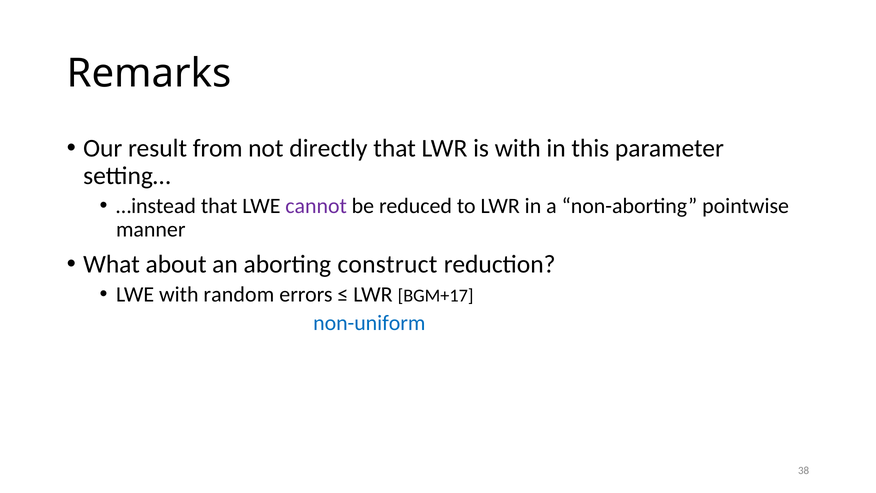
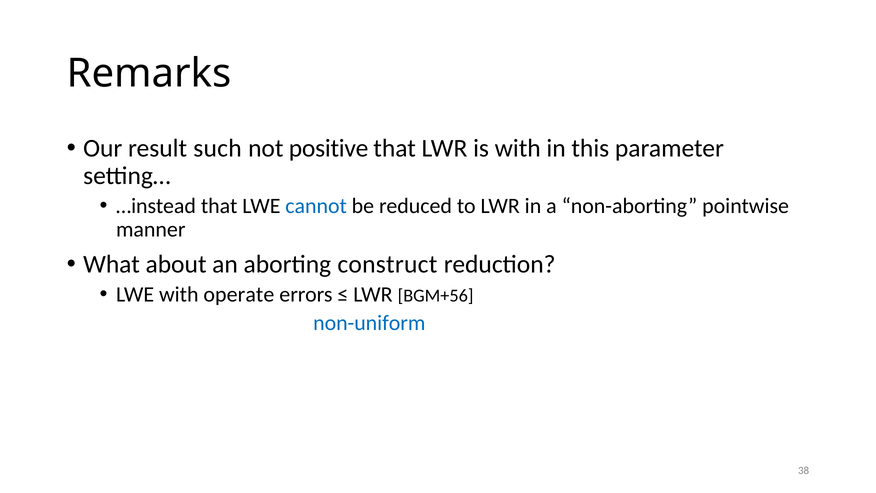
from: from -> such
directly: directly -> positive
cannot at (316, 206) colour: purple -> blue
random: random -> operate
BGM+17: BGM+17 -> BGM+56
